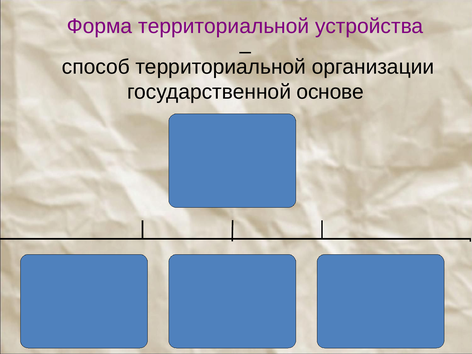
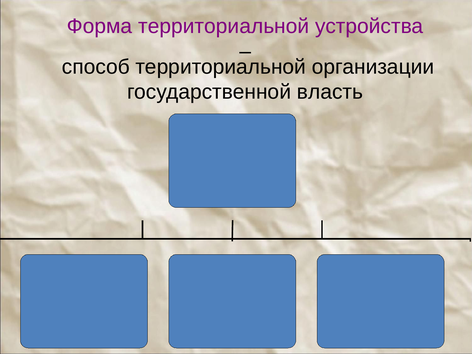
основе: основе -> власть
